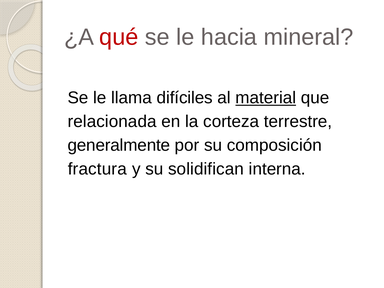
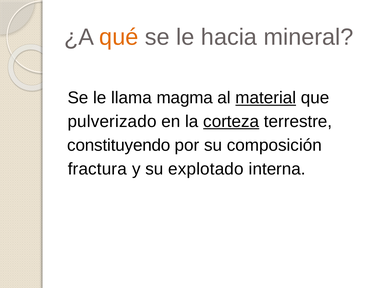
qué colour: red -> orange
difíciles: difíciles -> magma
relacionada: relacionada -> pulverizado
corteza underline: none -> present
generalmente: generalmente -> constituyendo
solidifican: solidifican -> explotado
